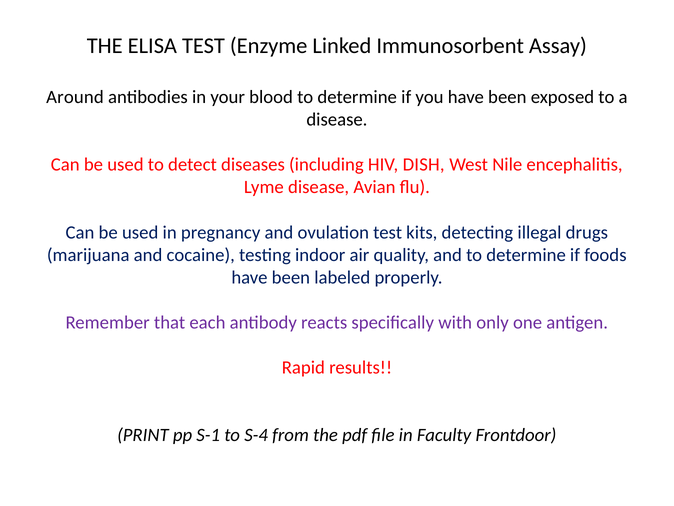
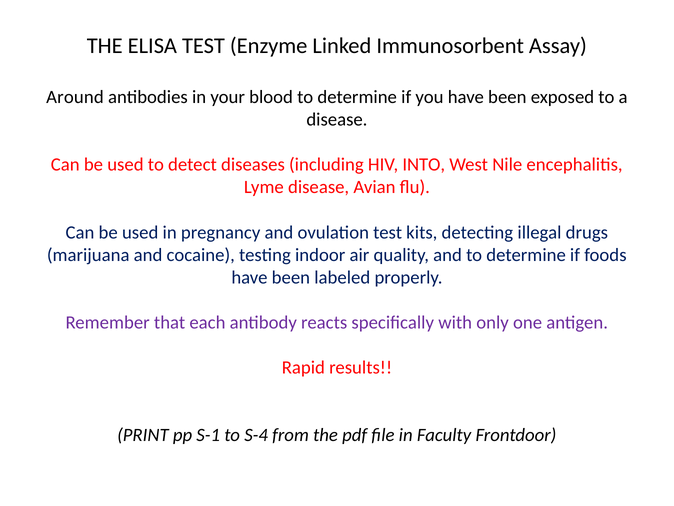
DISH: DISH -> INTO
